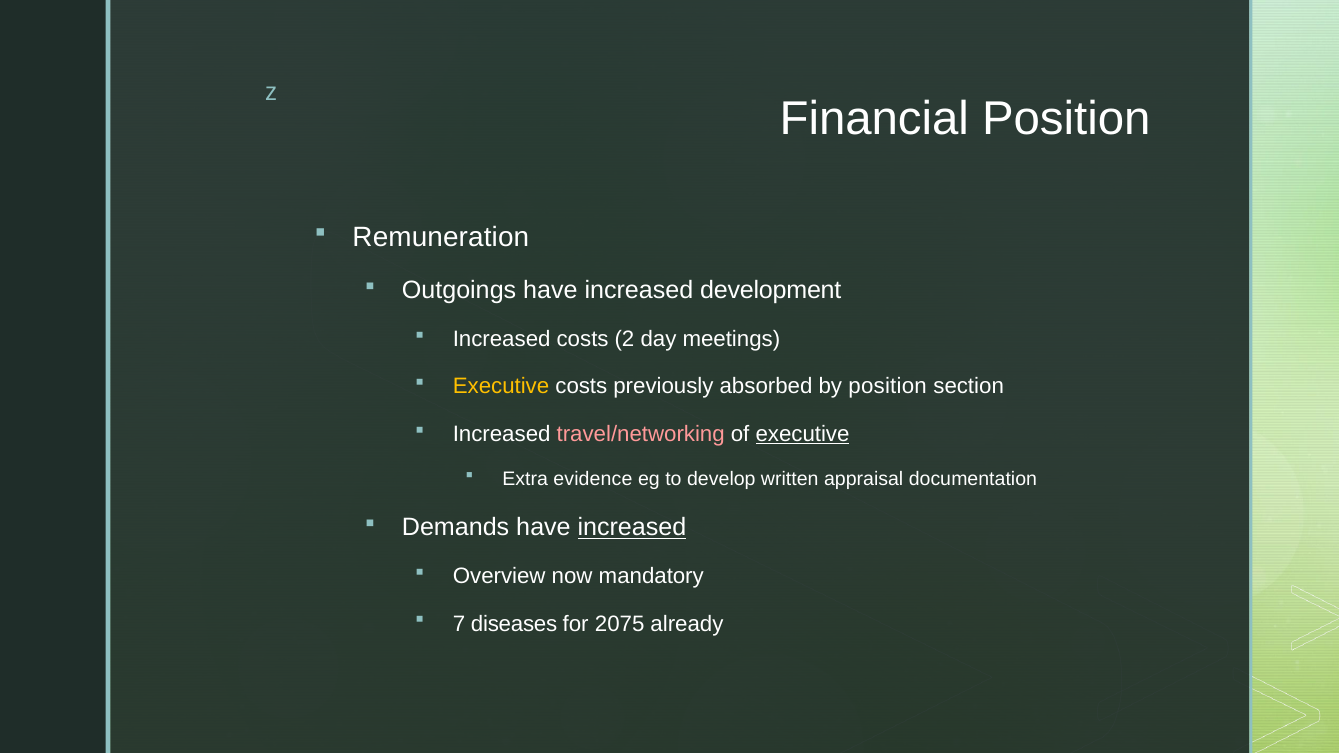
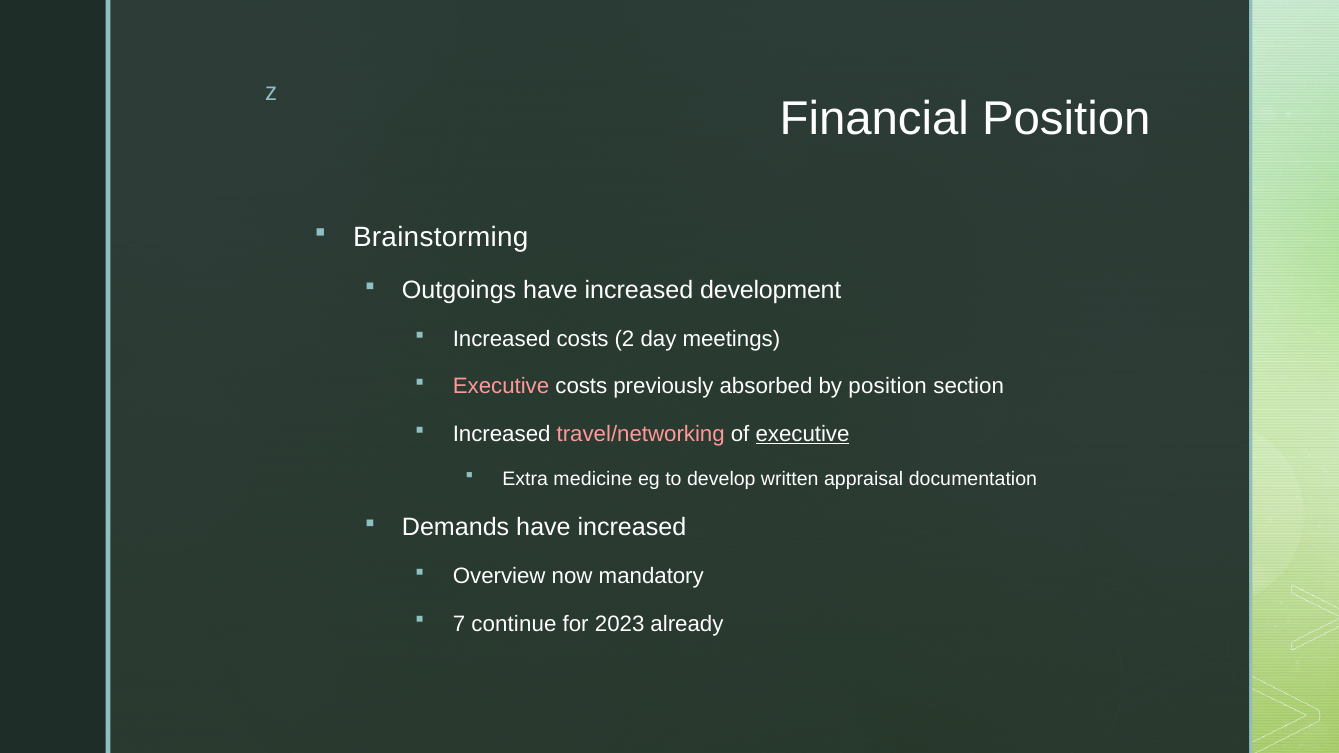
Remuneration: Remuneration -> Brainstorming
Executive at (501, 387) colour: yellow -> pink
evidence: evidence -> medicine
increased at (632, 528) underline: present -> none
diseases: diseases -> continue
2075: 2075 -> 2023
